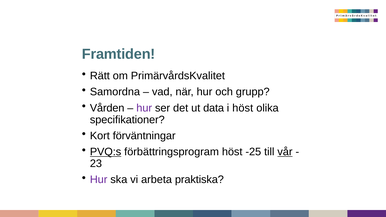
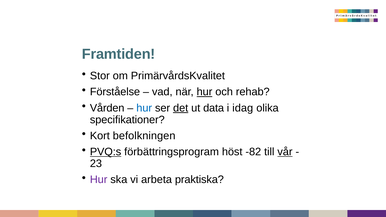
Rätt: Rätt -> Stor
Samordna: Samordna -> Förståelse
hur at (204, 92) underline: none -> present
grupp: grupp -> rehab
hur at (144, 108) colour: purple -> blue
det underline: none -> present
i höst: höst -> idag
förväntningar: förväntningar -> befolkningen
-25: -25 -> -82
